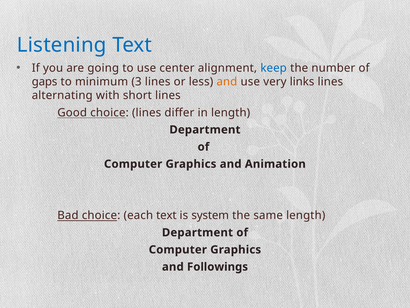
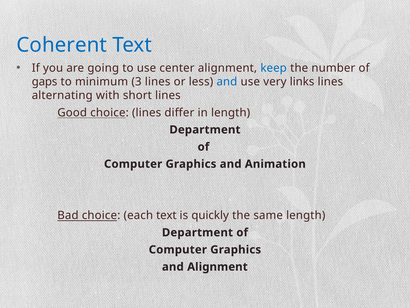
Listening: Listening -> Coherent
and at (227, 82) colour: orange -> blue
system: system -> quickly
and Followings: Followings -> Alignment
